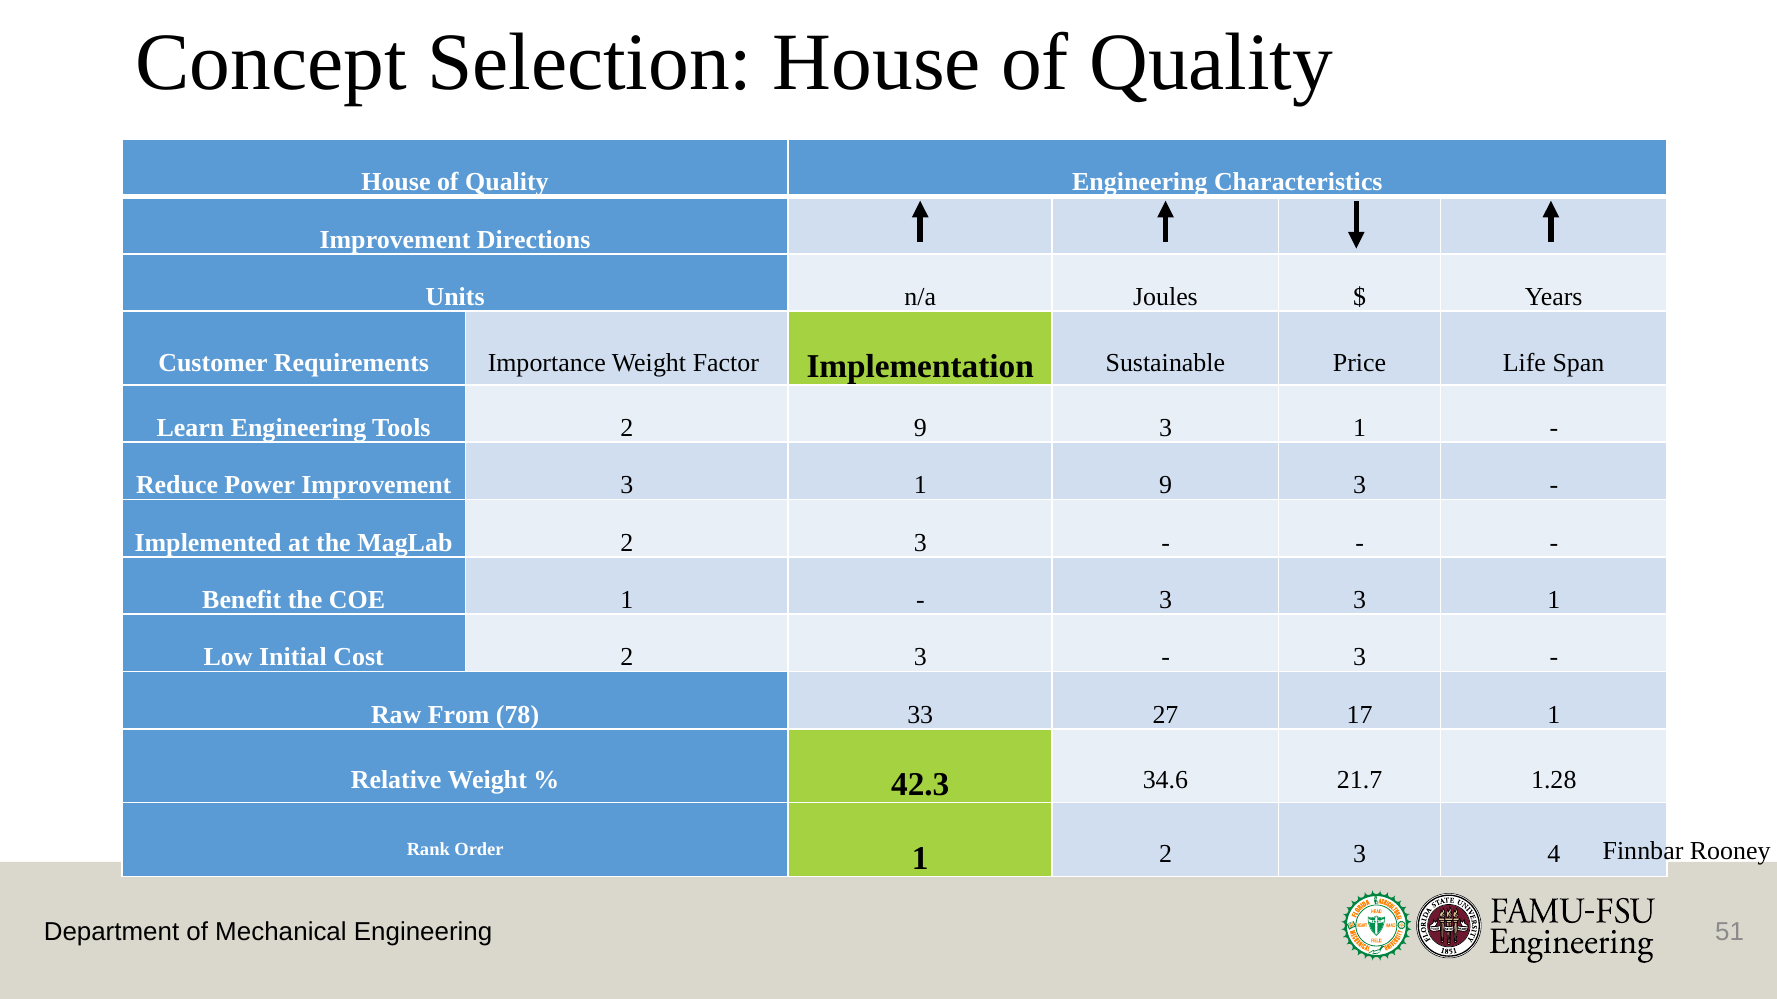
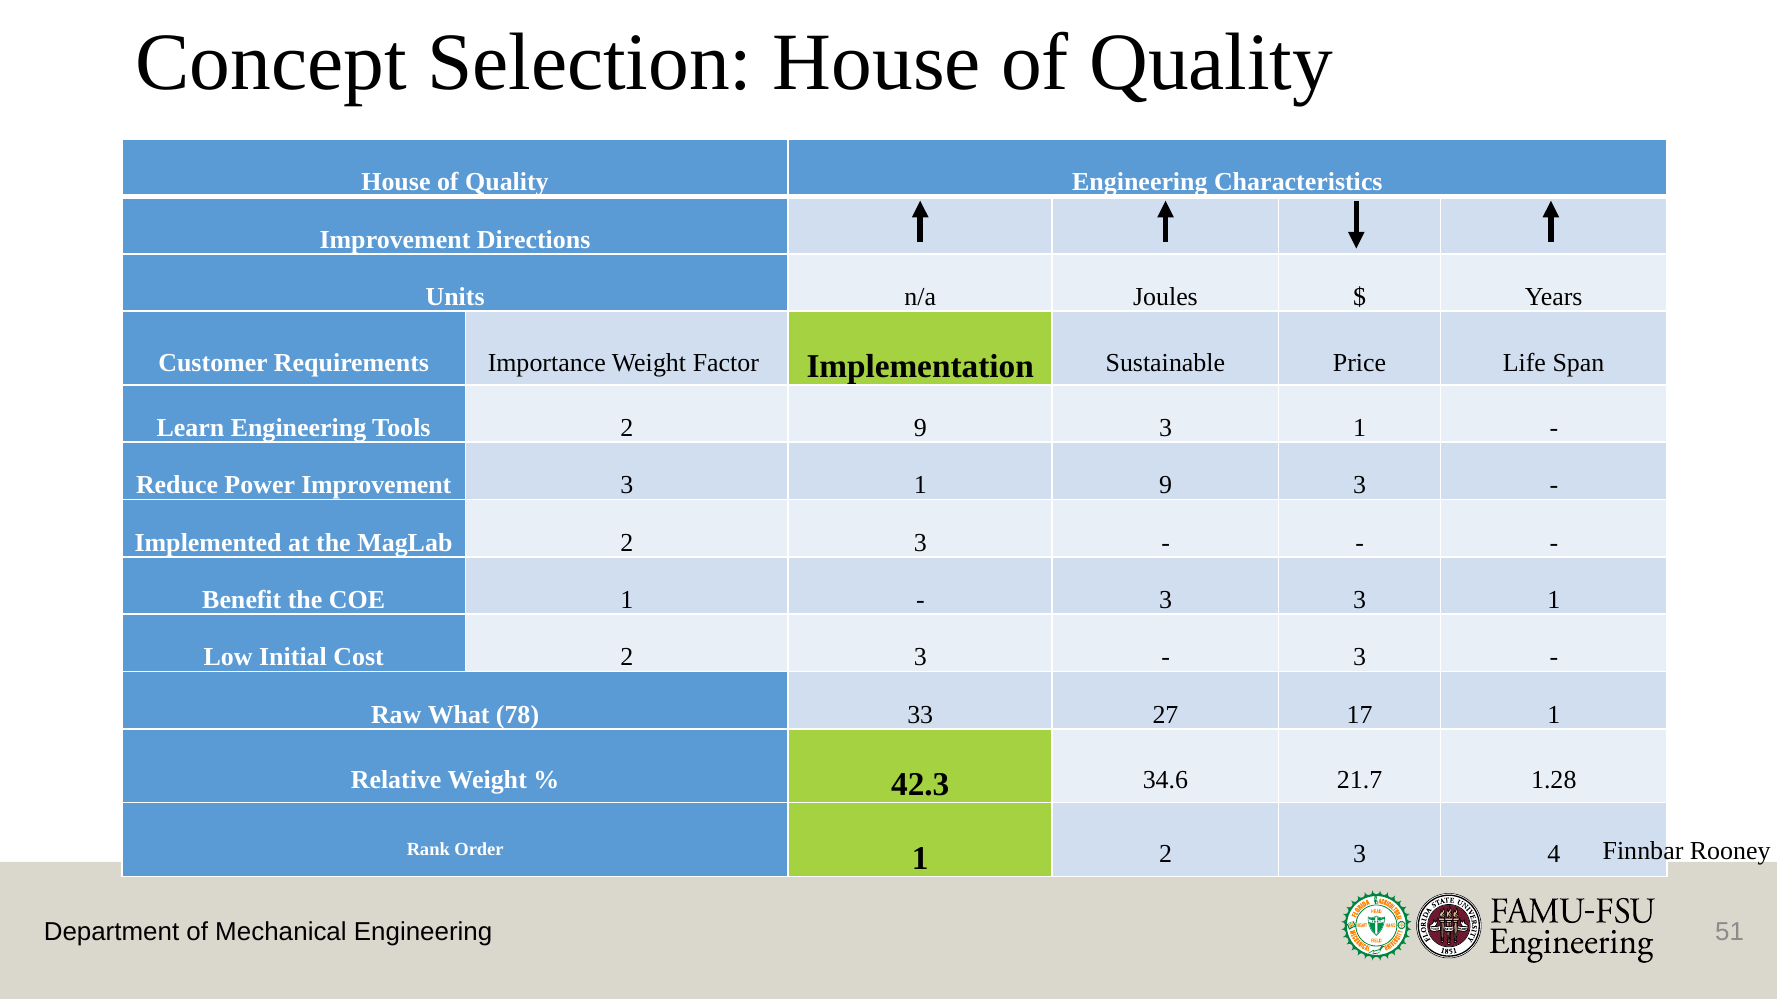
From: From -> What
